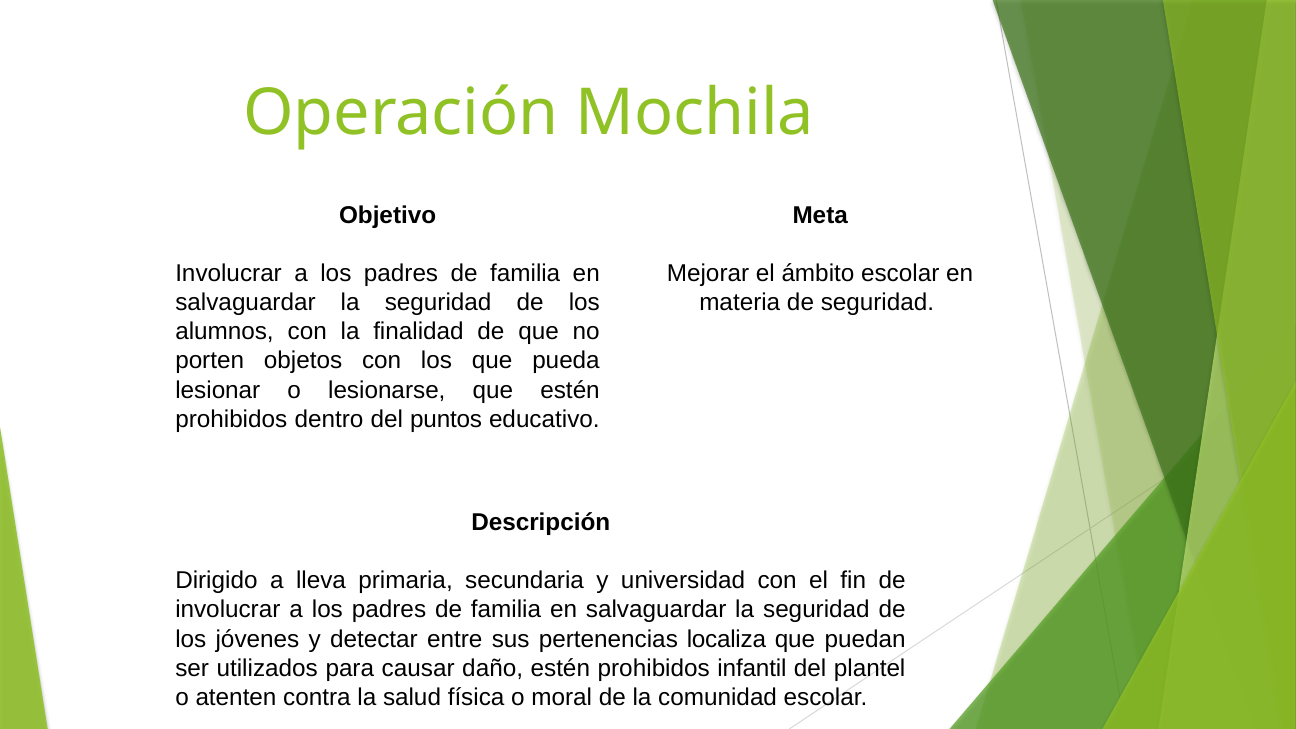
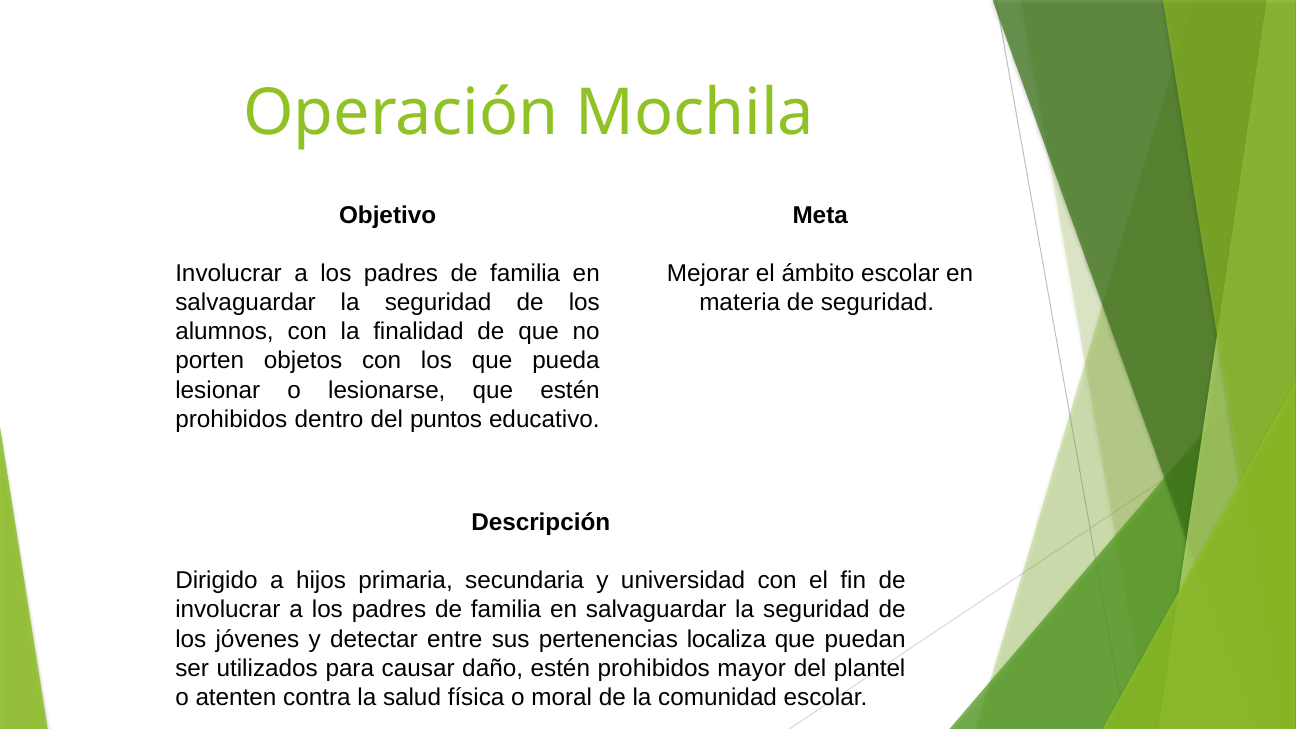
lleva: lleva -> hijos
infantil: infantil -> mayor
